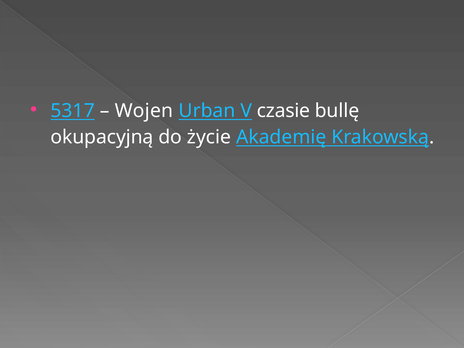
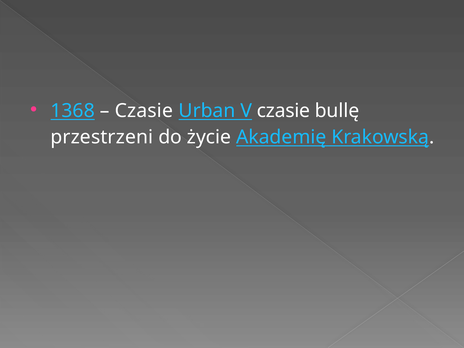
5317: 5317 -> 1368
Wojen at (144, 111): Wojen -> Czasie
okupacyjną: okupacyjną -> przestrzeni
